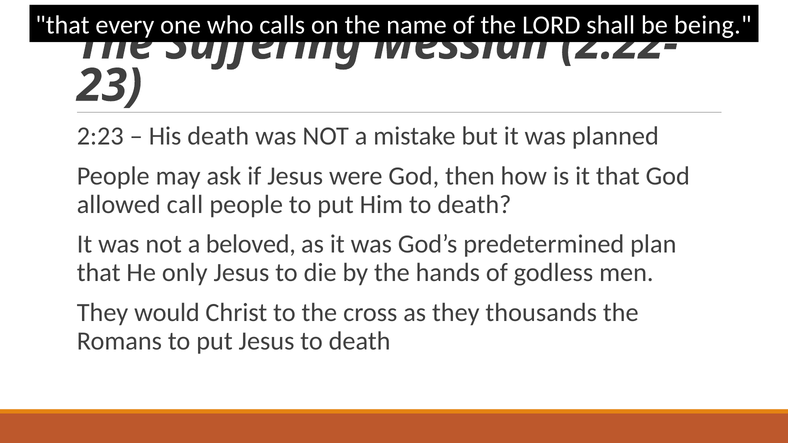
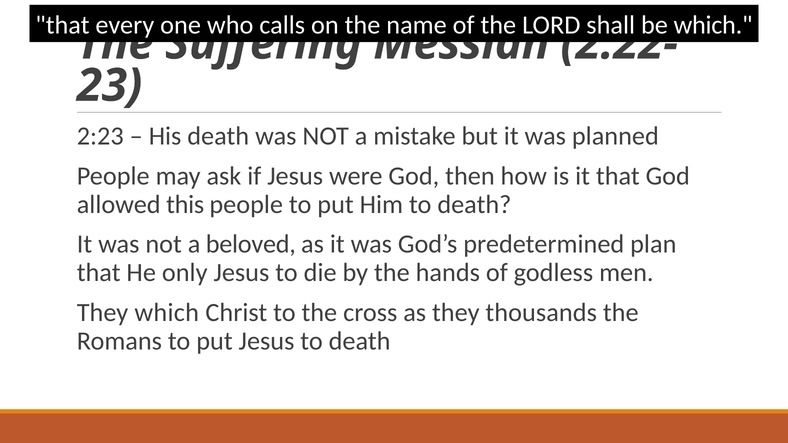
be being: being -> which
call: call -> this
They would: would -> which
